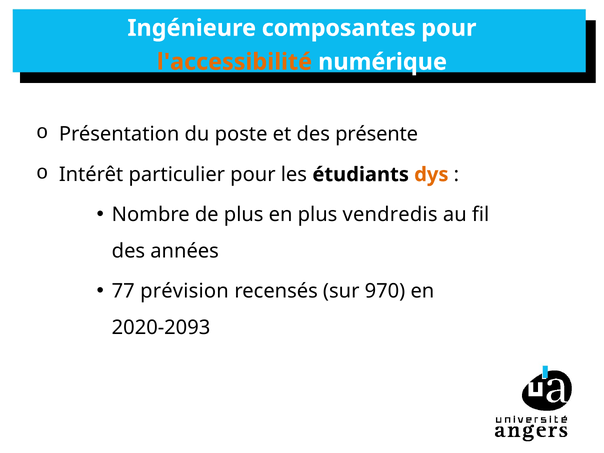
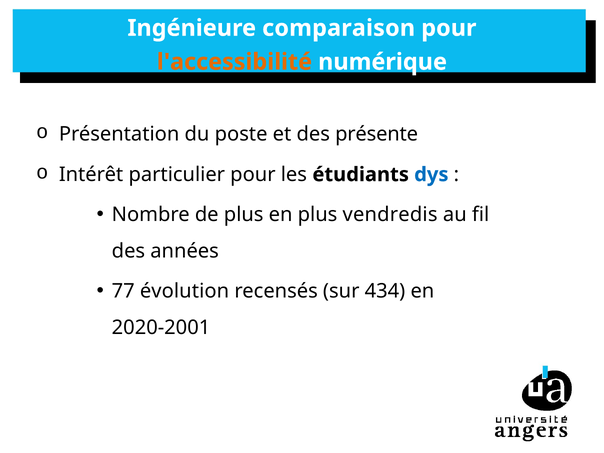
composantes: composantes -> comparaison
dys colour: orange -> blue
prévision: prévision -> évolution
970: 970 -> 434
2020-2093: 2020-2093 -> 2020-2001
